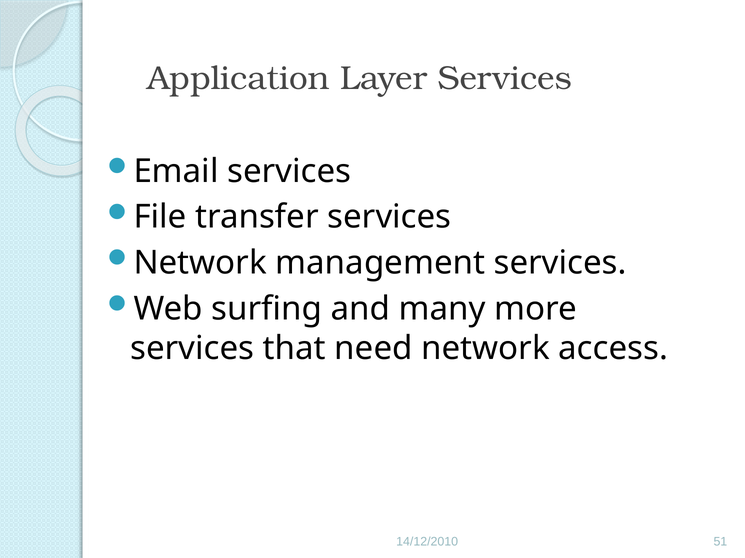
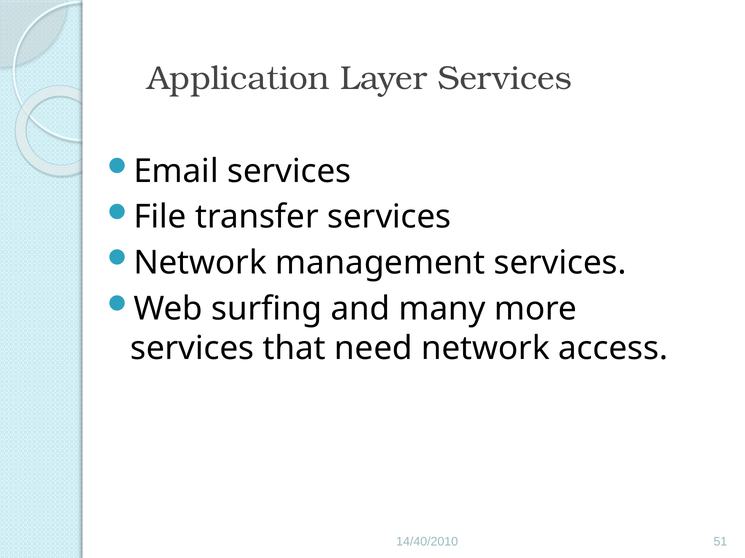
14/12/2010: 14/12/2010 -> 14/40/2010
